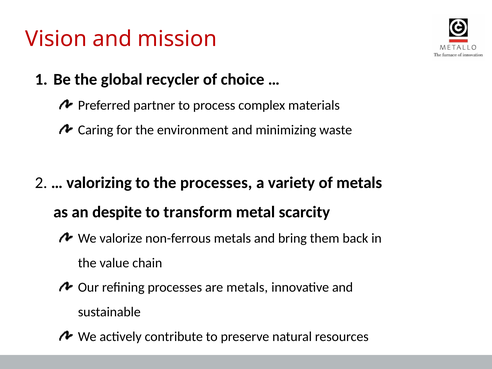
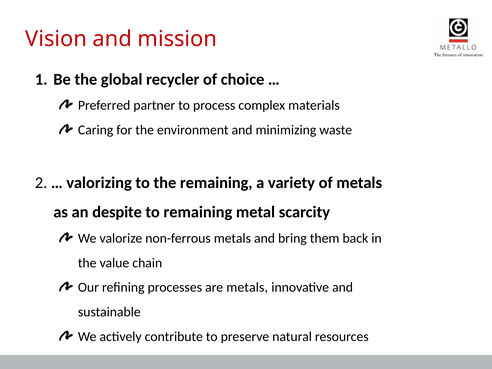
the processes: processes -> remaining
to transform: transform -> remaining
